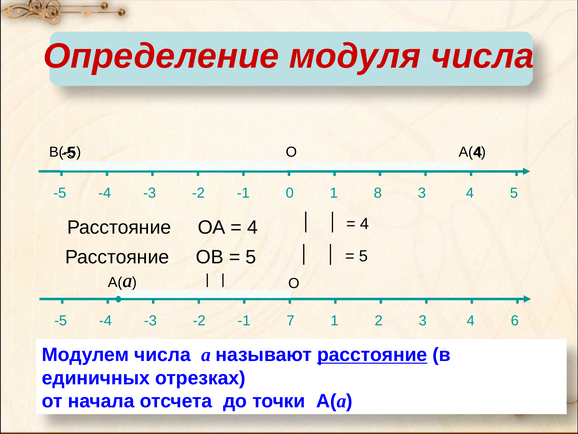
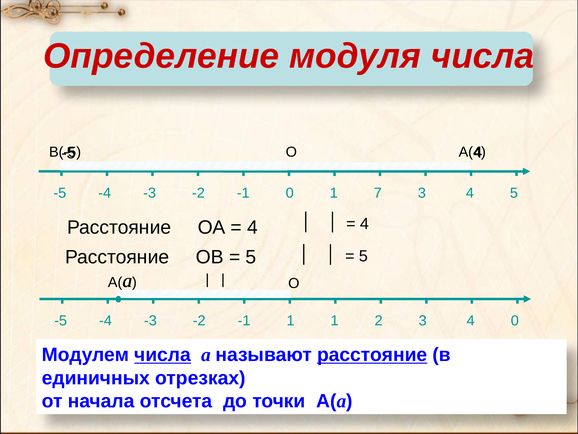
8: 8 -> 7
-1 7: 7 -> 1
4 6: 6 -> 0
числа at (163, 354) underline: none -> present
